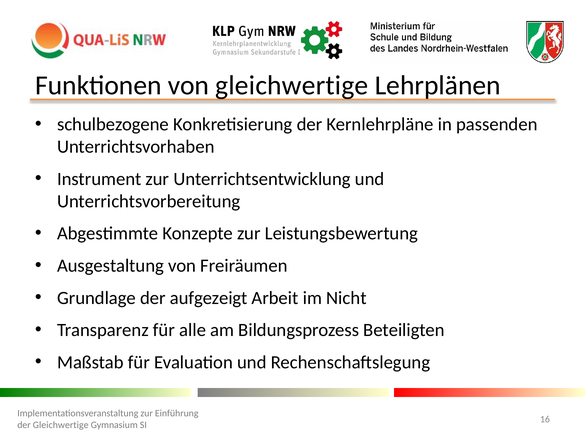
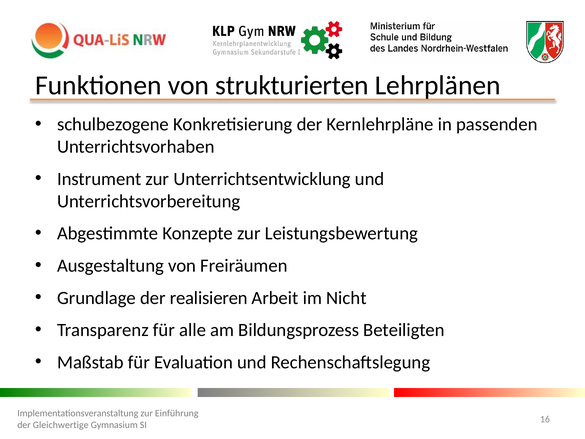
von gleichwertige: gleichwertige -> strukturierten
aufgezeigt: aufgezeigt -> realisieren
